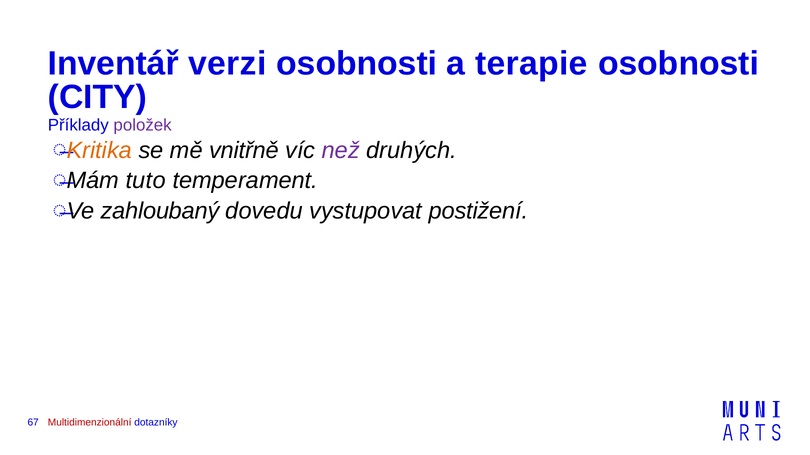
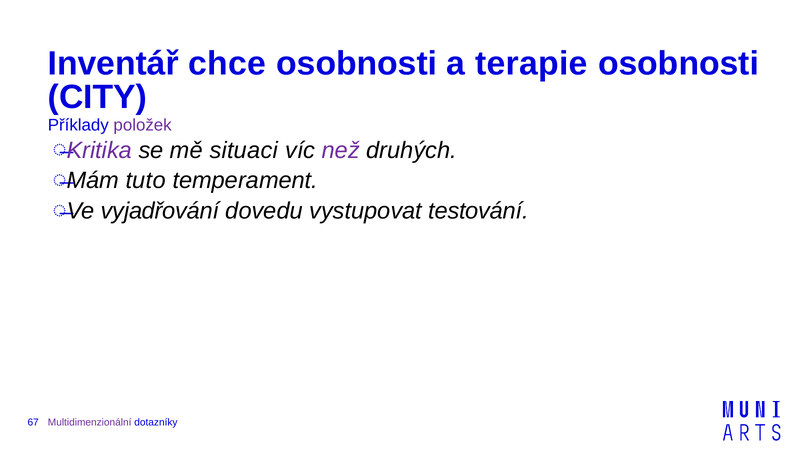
verzi: verzi -> chce
Kritika colour: orange -> purple
vnitřně: vnitřně -> situaci
zahloubaný: zahloubaný -> vyjadřování
postižení: postižení -> testování
Multidimenzionální colour: red -> purple
